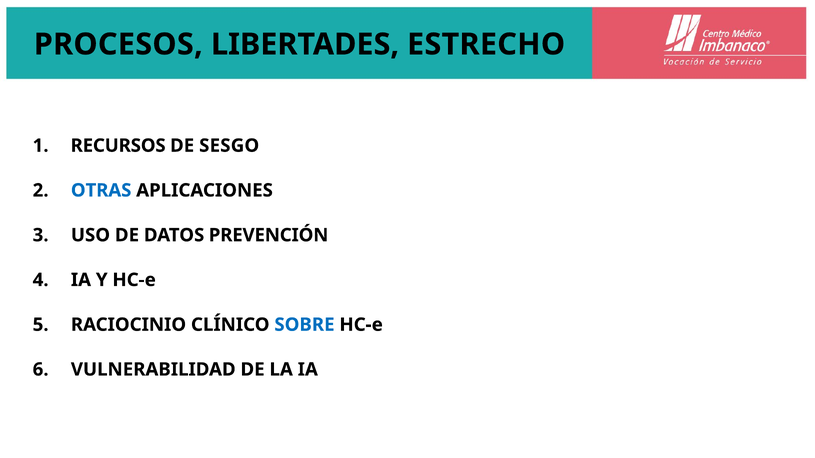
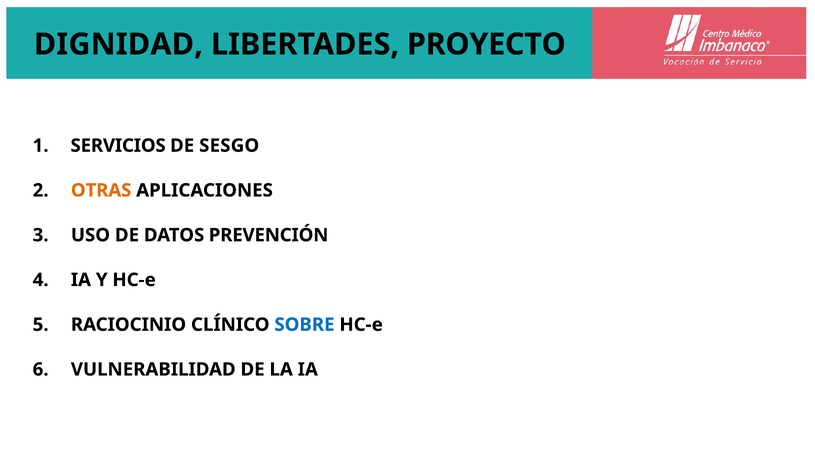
PROCESOS: PROCESOS -> DIGNIDAD
ESTRECHO: ESTRECHO -> PROYECTO
RECURSOS: RECURSOS -> SERVICIOS
OTRAS colour: blue -> orange
